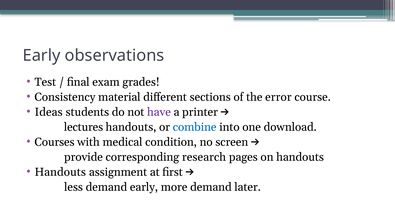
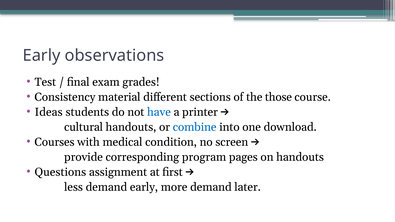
error: error -> those
have colour: purple -> blue
lectures: lectures -> cultural
research: research -> program
Handouts at (60, 172): Handouts -> Questions
